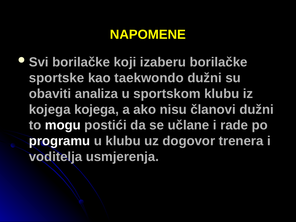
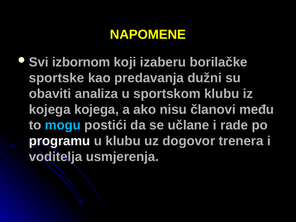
borilačke at (81, 62): borilačke -> izbornom
taekwondo: taekwondo -> predavanja
članovi dužni: dužni -> među
mogu colour: white -> light blue
